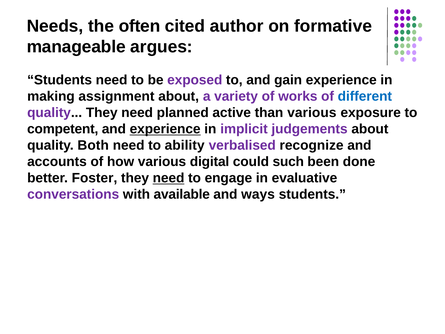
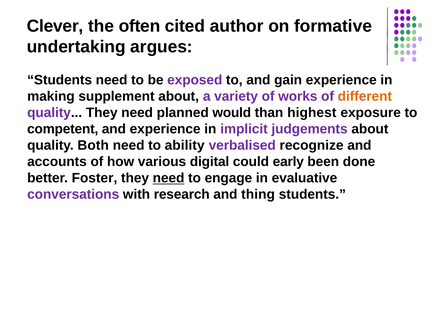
Needs: Needs -> Clever
manageable: manageable -> undertaking
assignment: assignment -> supplement
different colour: blue -> orange
active: active -> would
than various: various -> highest
experience at (165, 129) underline: present -> none
such: such -> early
available: available -> research
ways: ways -> thing
